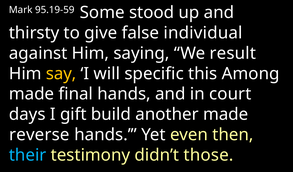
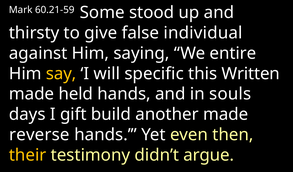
95.19-59: 95.19-59 -> 60.21-59
result: result -> entire
Among: Among -> Written
final: final -> held
court: court -> souls
their colour: light blue -> yellow
those: those -> argue
